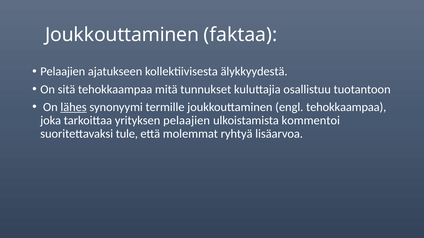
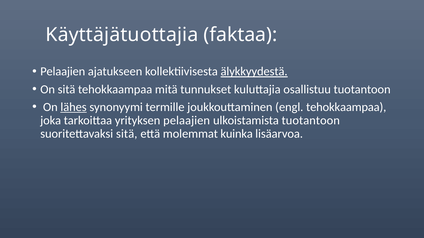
Joukkouttaminen at (122, 35): Joukkouttaminen -> Käyttäjätuottajia
älykkyydestä underline: none -> present
ulkoistamista kommentoi: kommentoi -> tuotantoon
suoritettavaksi tule: tule -> sitä
ryhtyä: ryhtyä -> kuinka
